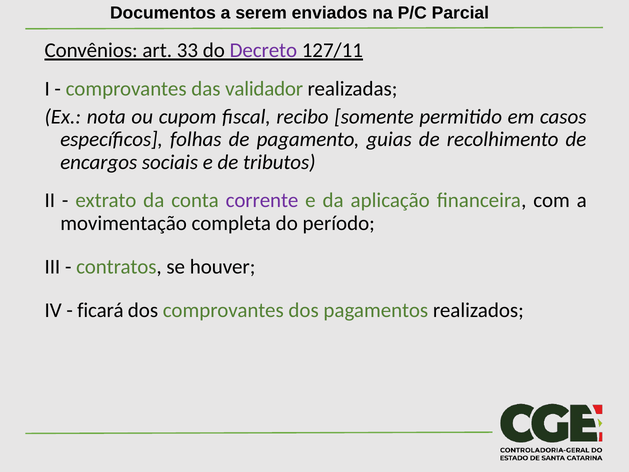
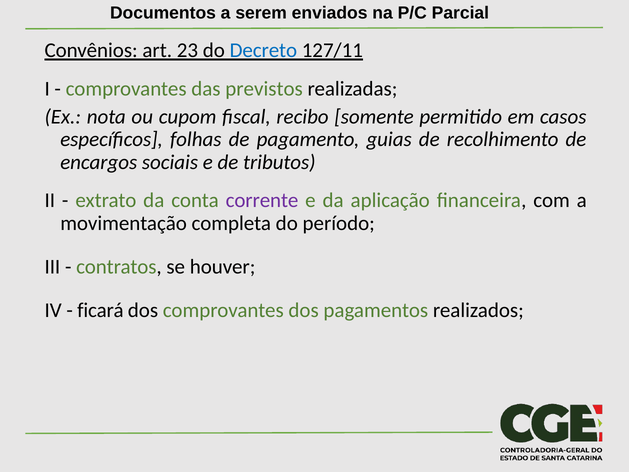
33: 33 -> 23
Decreto colour: purple -> blue
validador: validador -> previstos
